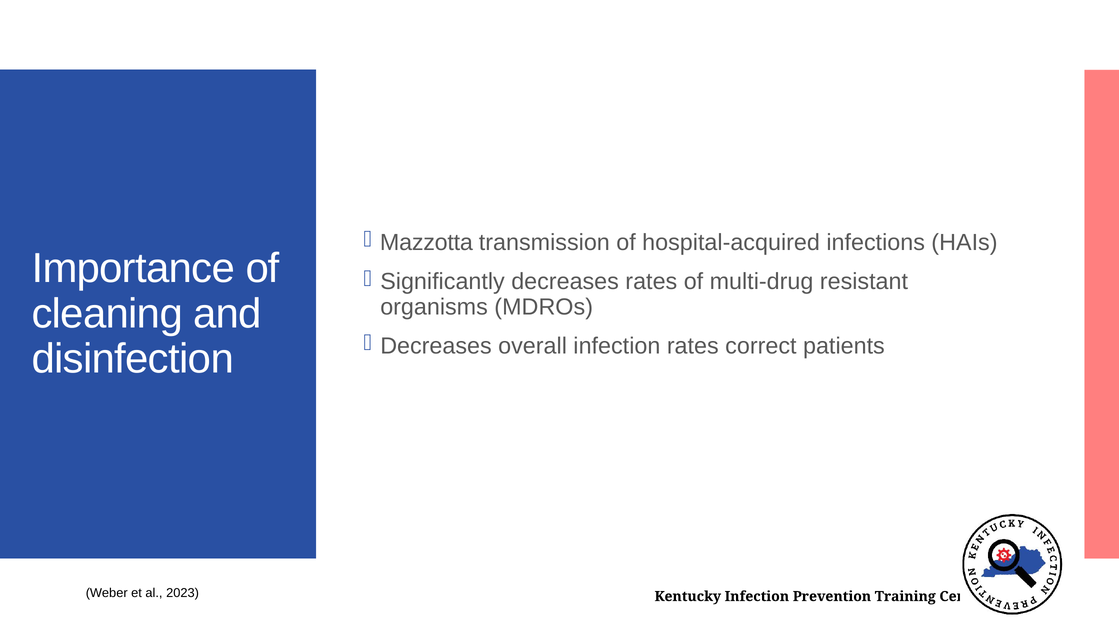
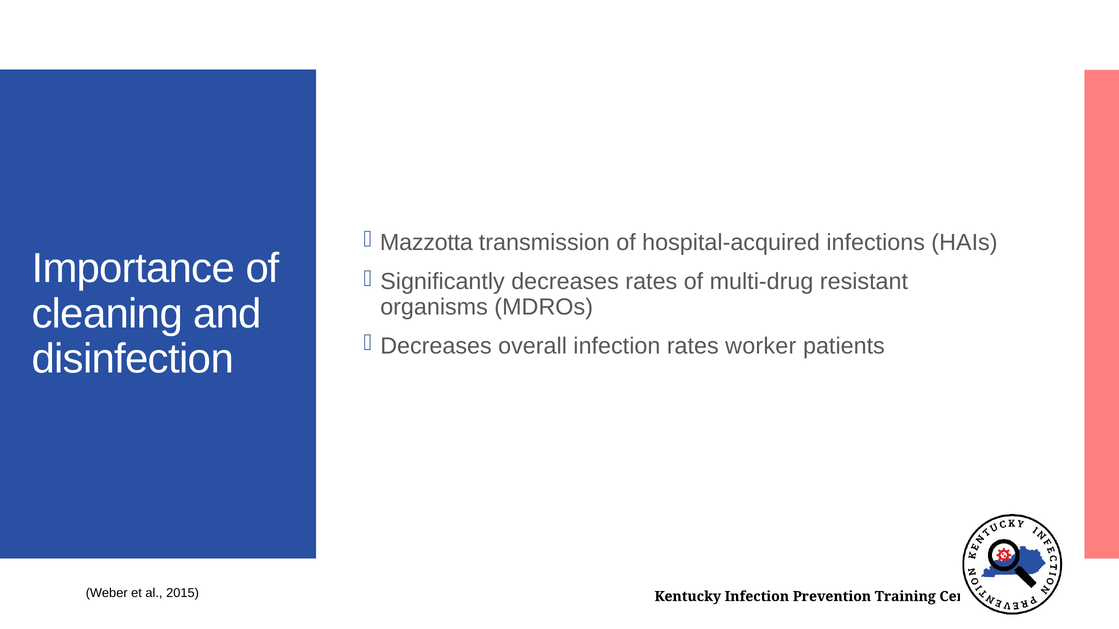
correct: correct -> worker
2023: 2023 -> 2015
